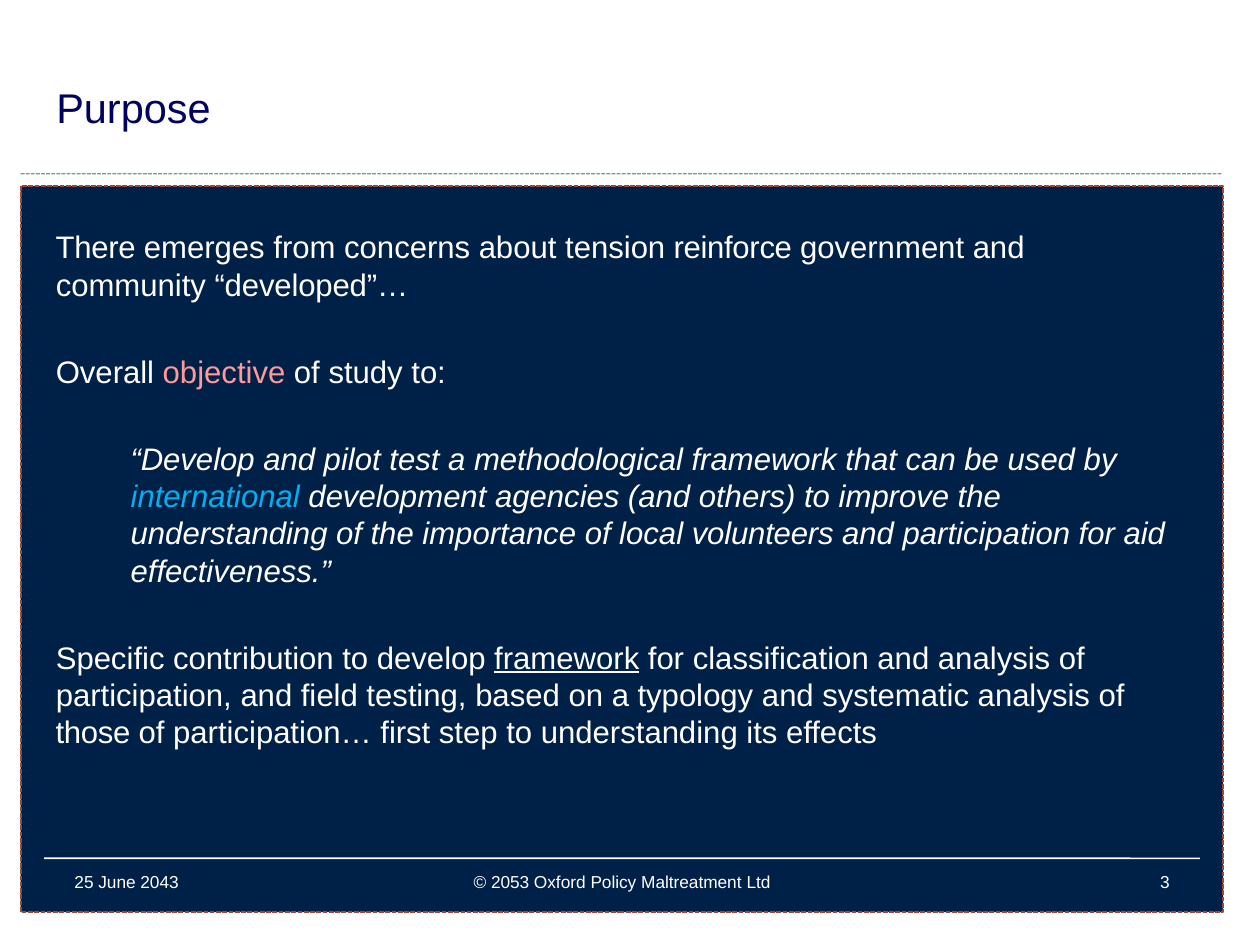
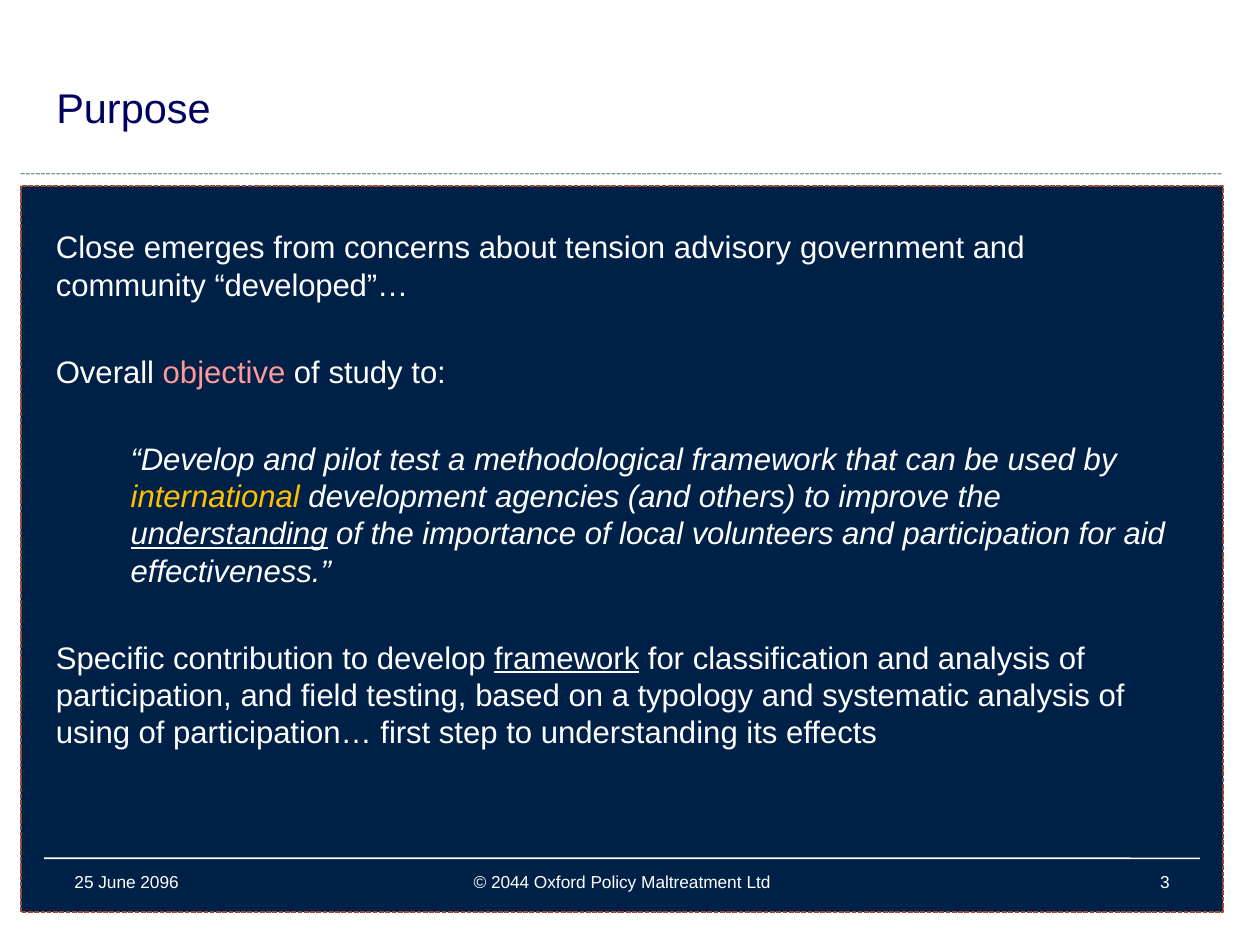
There: There -> Close
reinforce: reinforce -> advisory
international colour: light blue -> yellow
understanding at (229, 535) underline: none -> present
those: those -> using
2043: 2043 -> 2096
2053: 2053 -> 2044
